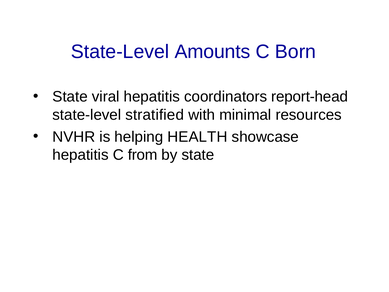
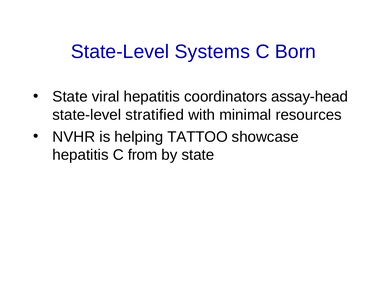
Amounts: Amounts -> Systems
report-head: report-head -> assay-head
HEALTH: HEALTH -> TATTOO
